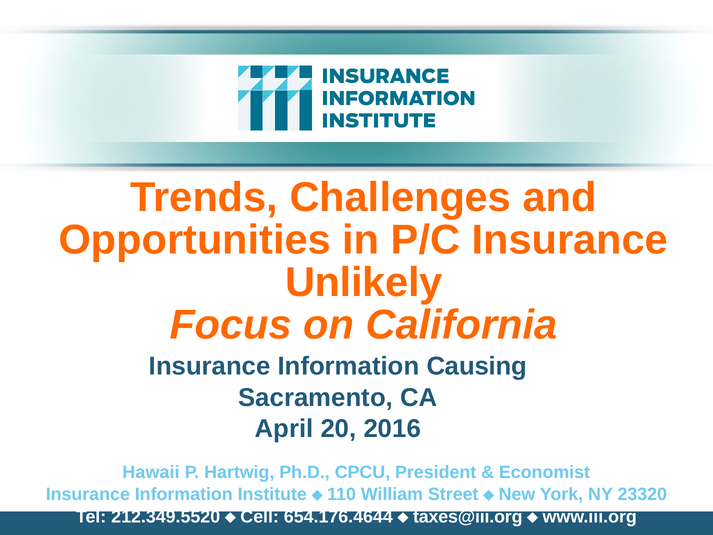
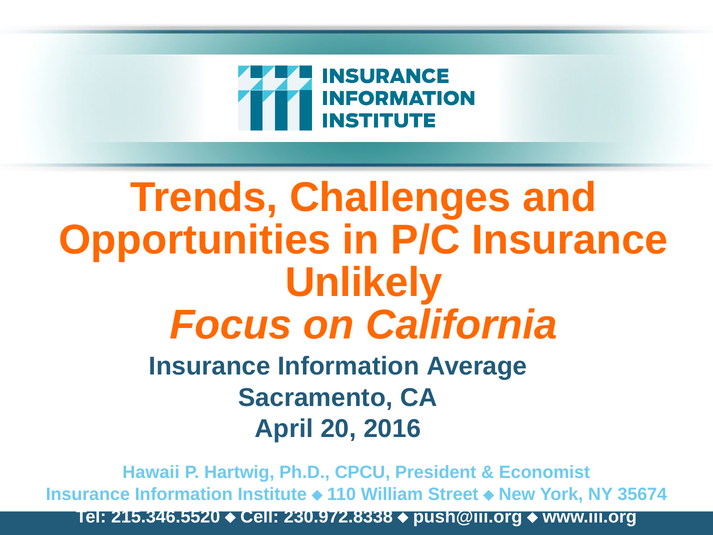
Causing: Causing -> Average
23320: 23320 -> 35674
212.349.5520: 212.349.5520 -> 215.346.5520
654.176.4644: 654.176.4644 -> 230.972.8338
taxes@iii.org: taxes@iii.org -> push@iii.org
